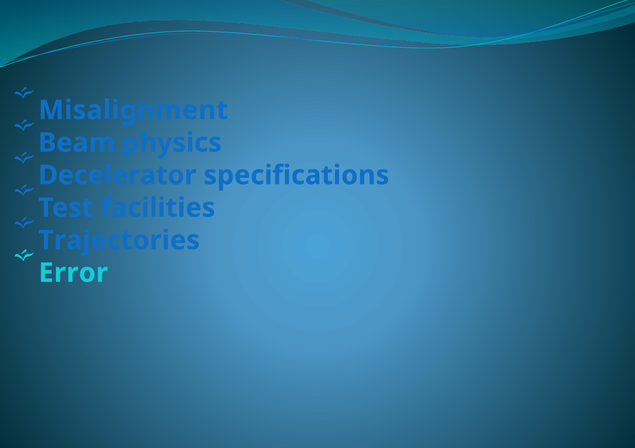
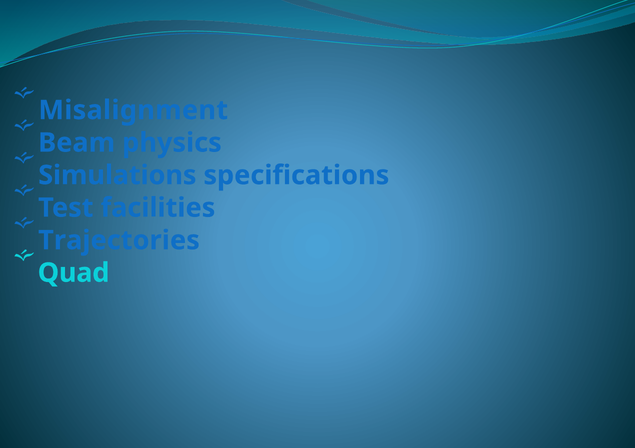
Decelerator: Decelerator -> Simulations
Error: Error -> Quad
